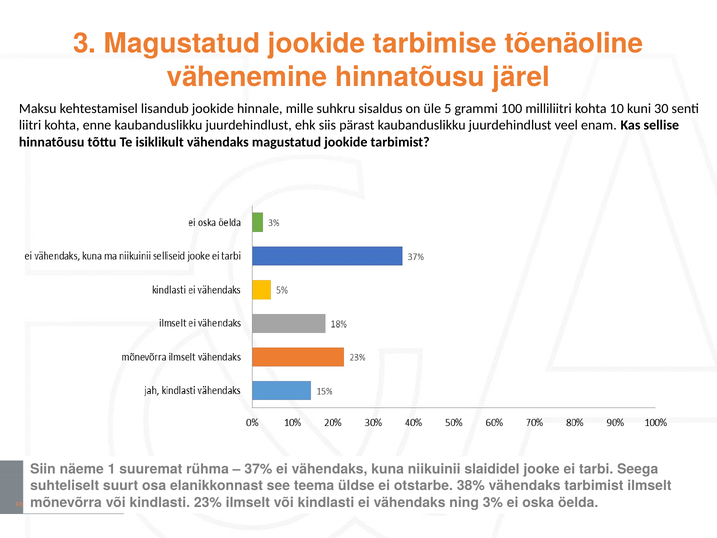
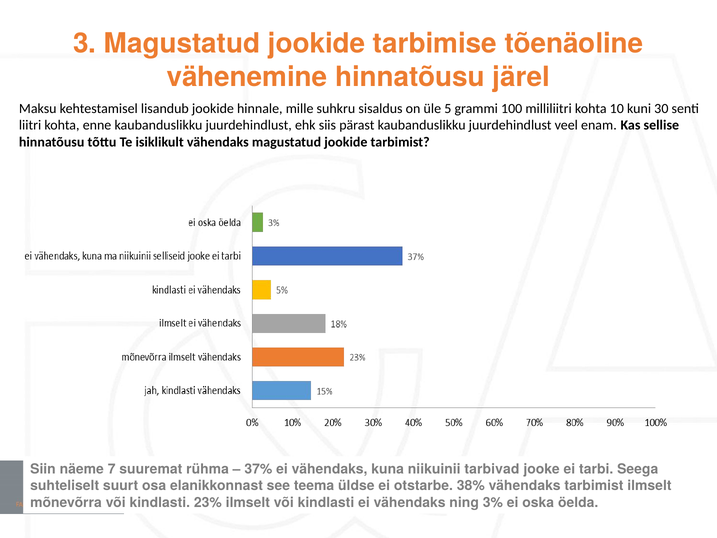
1: 1 -> 7
slaididel: slaididel -> tarbivad
